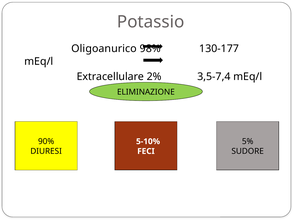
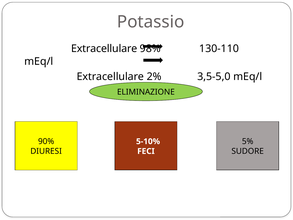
Oligoanurico at (104, 49): Oligoanurico -> Extracellulare
130-177: 130-177 -> 130-110
3,5-7,4: 3,5-7,4 -> 3,5-5,0
